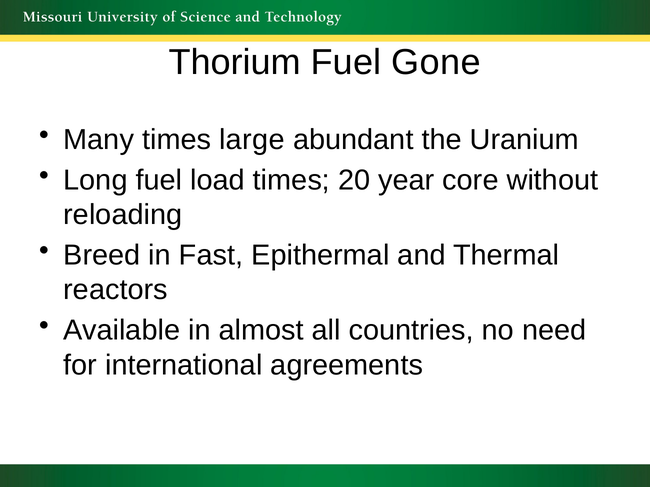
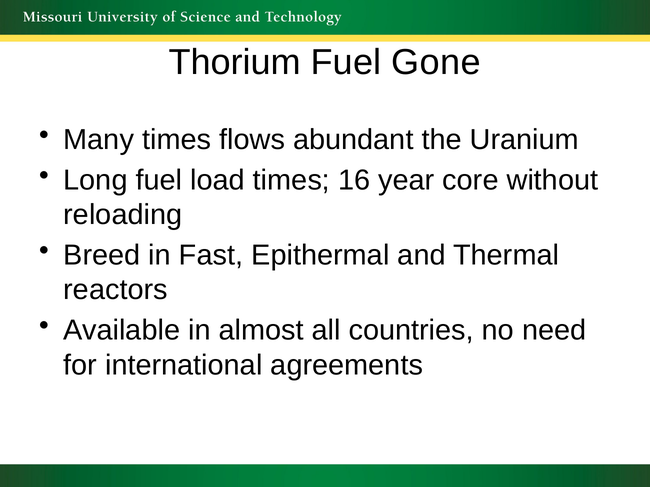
large: large -> flows
20: 20 -> 16
